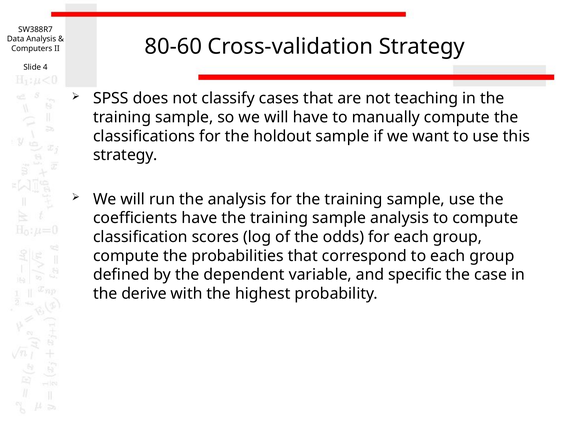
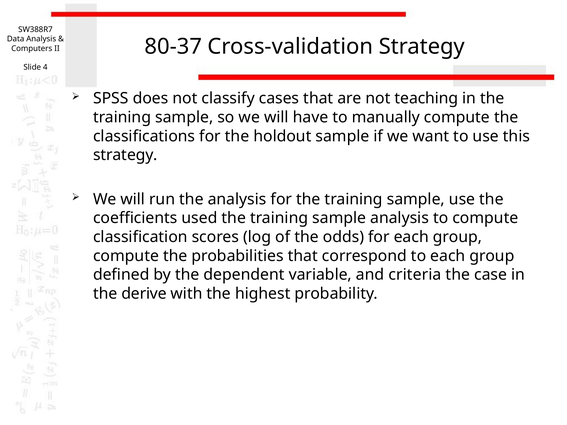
80-60: 80-60 -> 80-37
coefficients have: have -> used
specific: specific -> criteria
